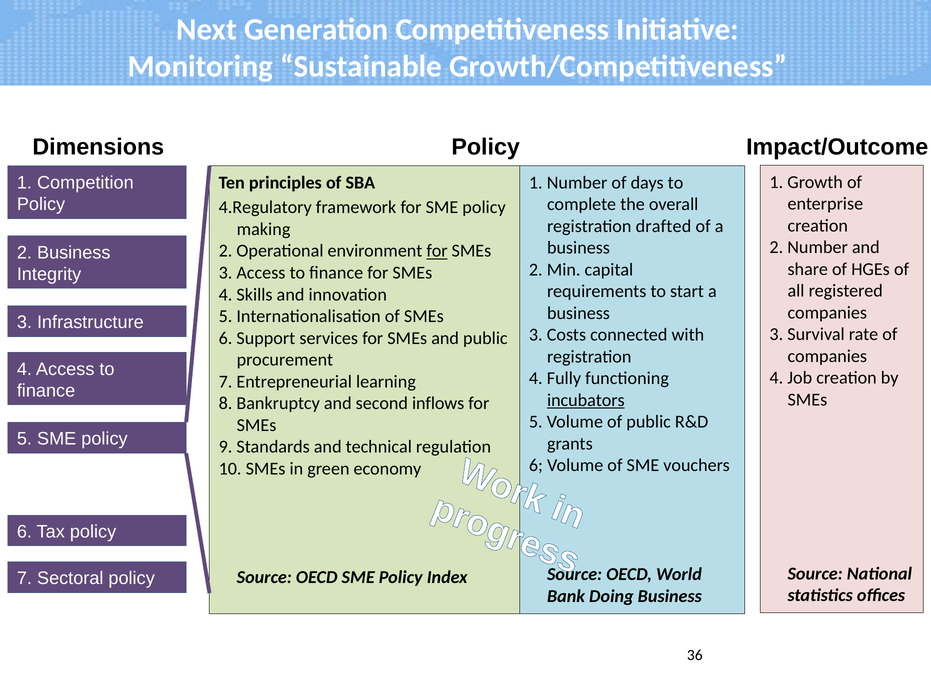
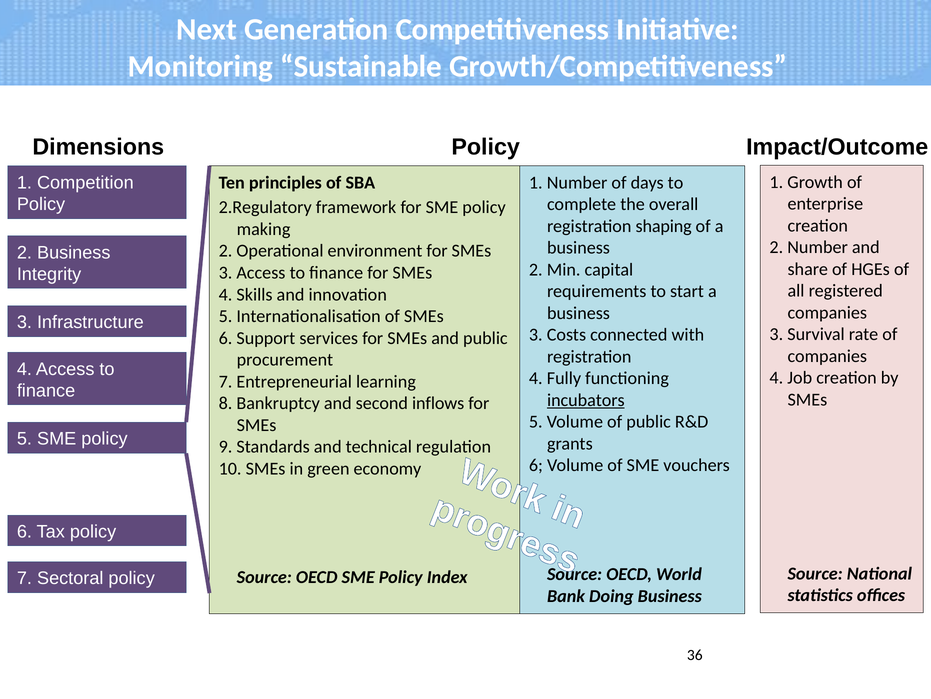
4.Regulatory: 4.Regulatory -> 2.Regulatory
drafted: drafted -> shaping
for at (437, 251) underline: present -> none
